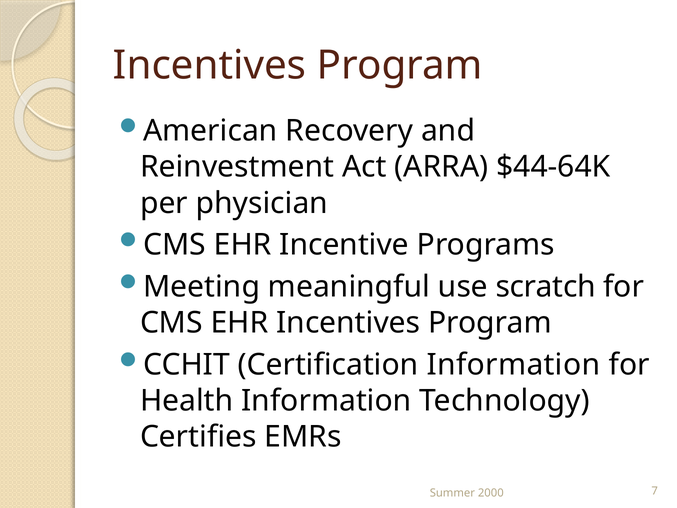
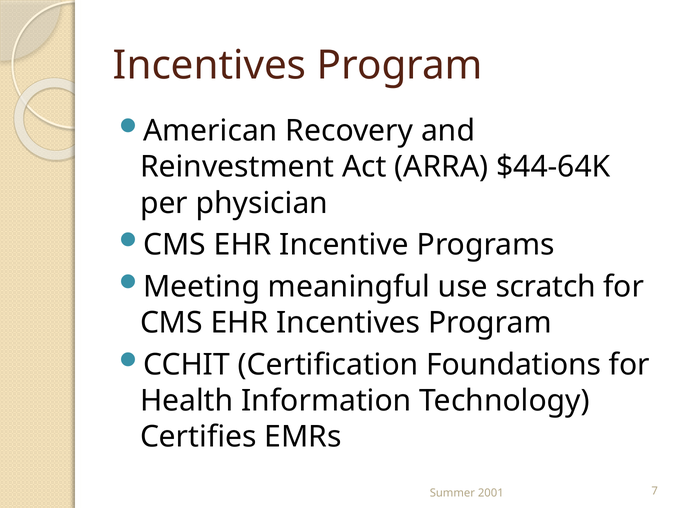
Certification Information: Information -> Foundations
2000: 2000 -> 2001
